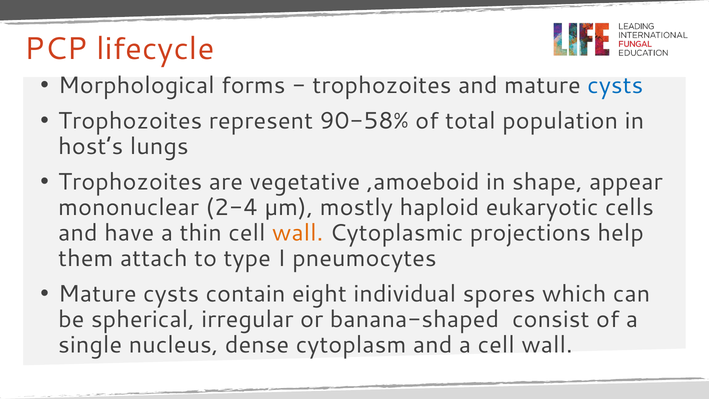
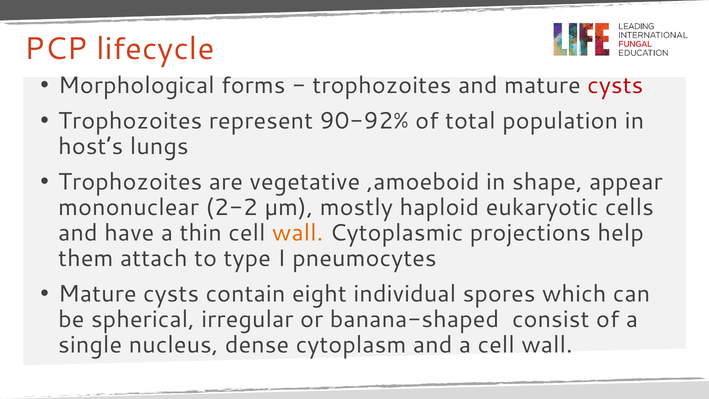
cysts at (615, 86) colour: blue -> red
90-58%: 90-58% -> 90-92%
2-4: 2-4 -> 2-2
